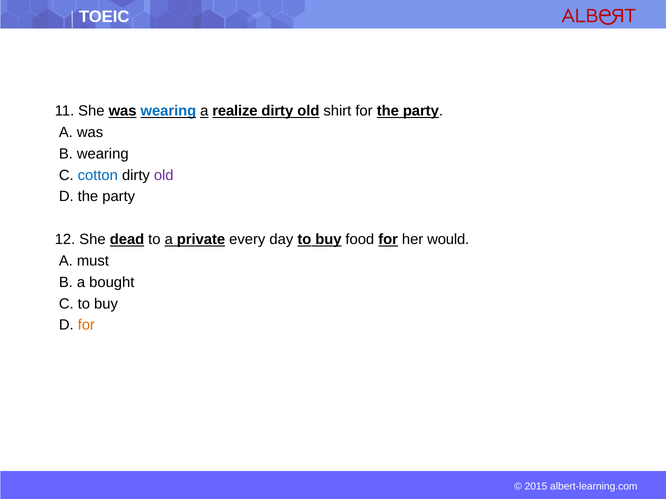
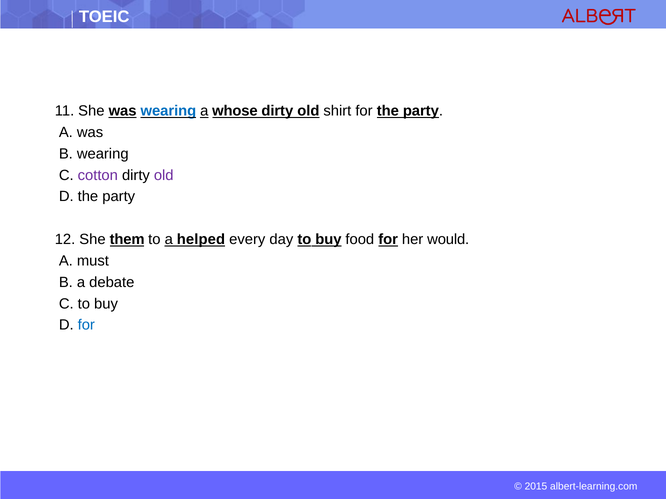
realize: realize -> whose
cotton colour: blue -> purple
dead: dead -> them
private: private -> helped
bought: bought -> debate
for at (86, 325) colour: orange -> blue
